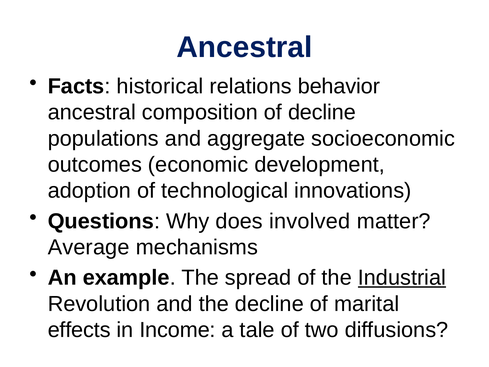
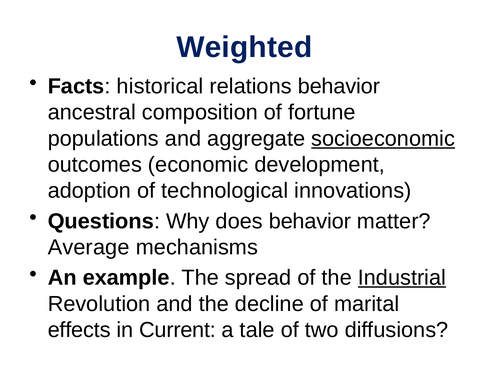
Ancestral at (244, 47): Ancestral -> Weighted
of decline: decline -> fortune
socioeconomic underline: none -> present
does involved: involved -> behavior
Income: Income -> Current
